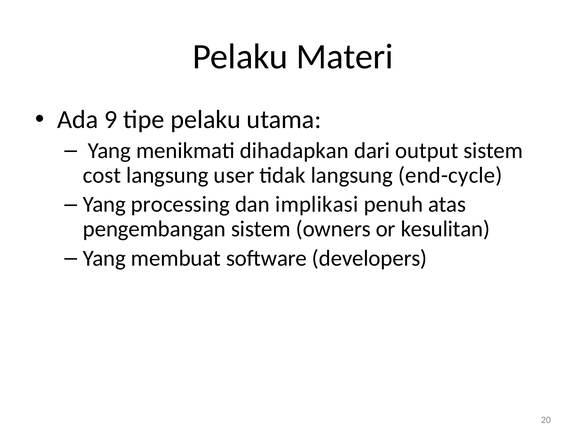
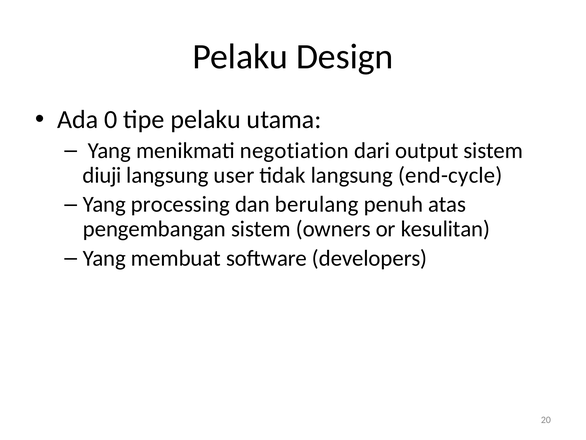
Materi: Materi -> Design
9: 9 -> 0
dihadapkan: dihadapkan -> negotiation
cost: cost -> diuji
implikasi: implikasi -> berulang
